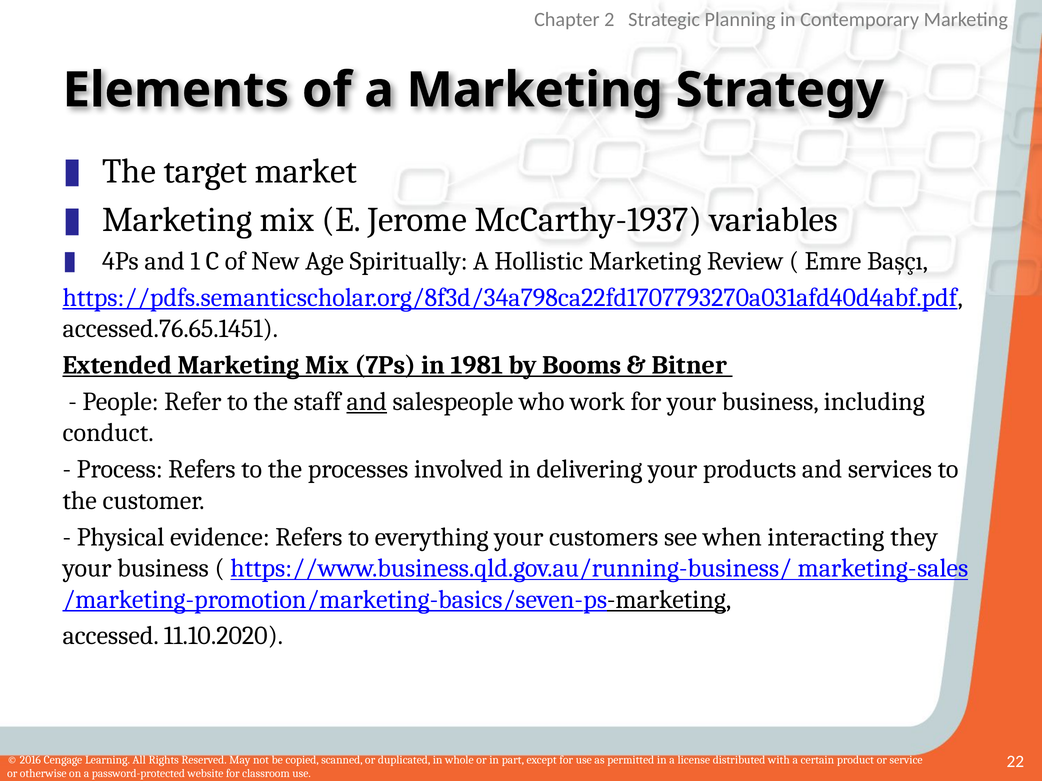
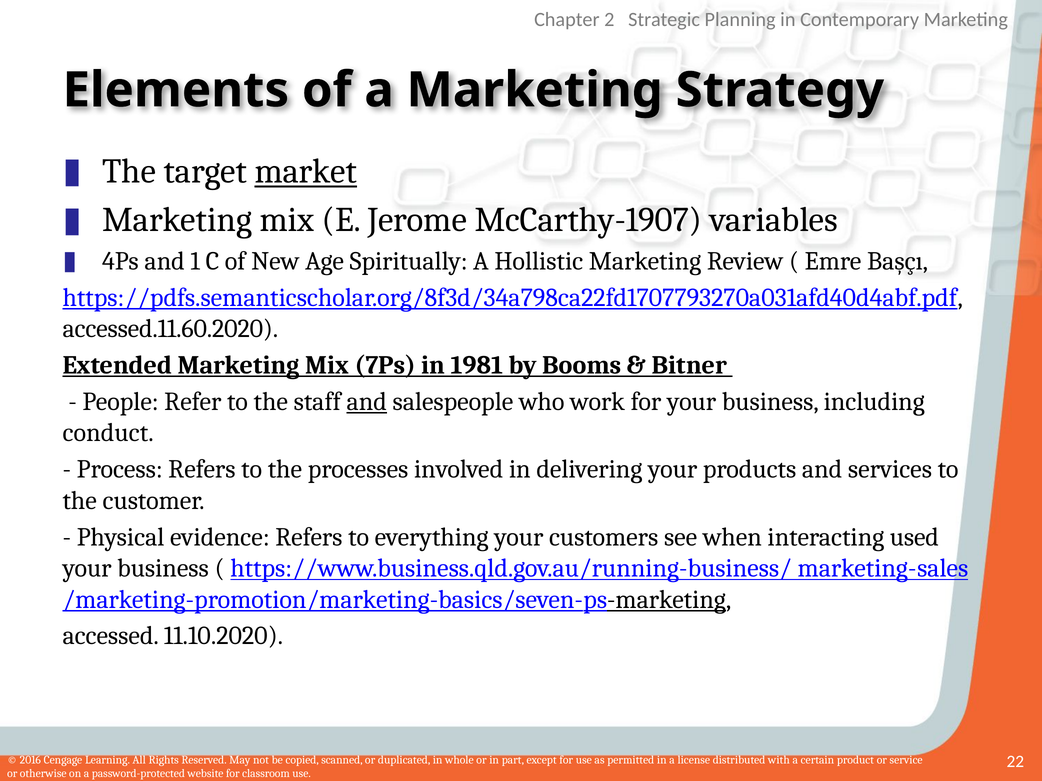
market underline: none -> present
McCarthy-1937: McCarthy-1937 -> McCarthy-1907
accessed.76.65.1451: accessed.76.65.1451 -> accessed.11.60.2020
they: they -> used
